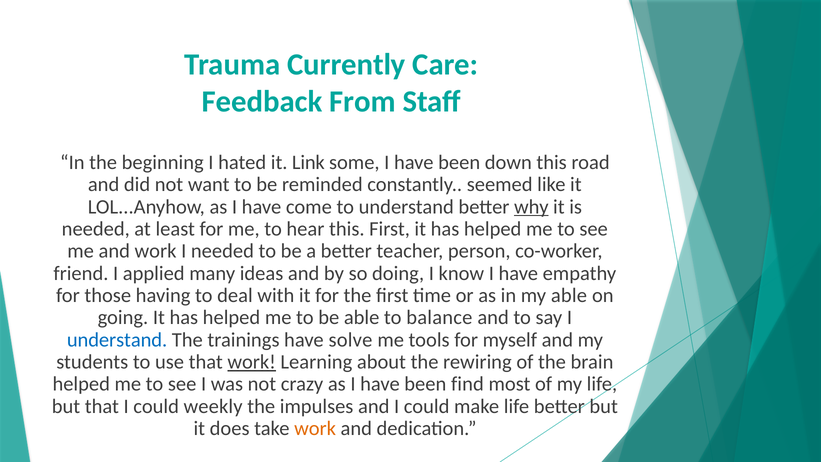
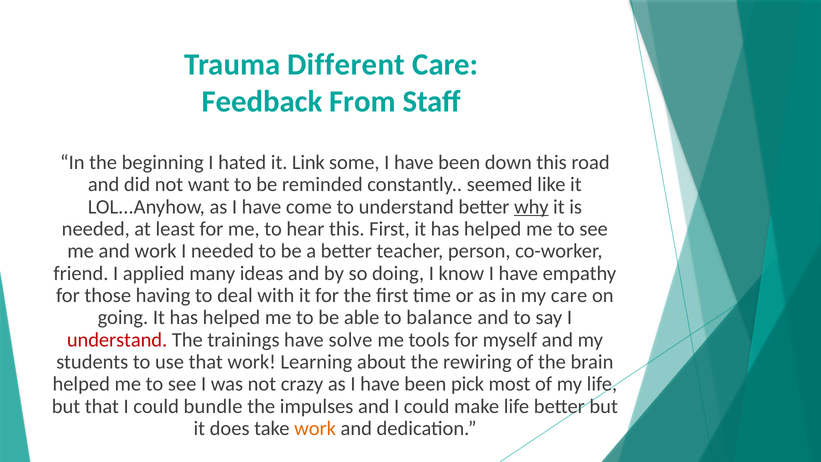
Currently: Currently -> Different
my able: able -> care
understand at (117, 340) colour: blue -> red
work at (252, 362) underline: present -> none
find: find -> pick
weekly: weekly -> bundle
